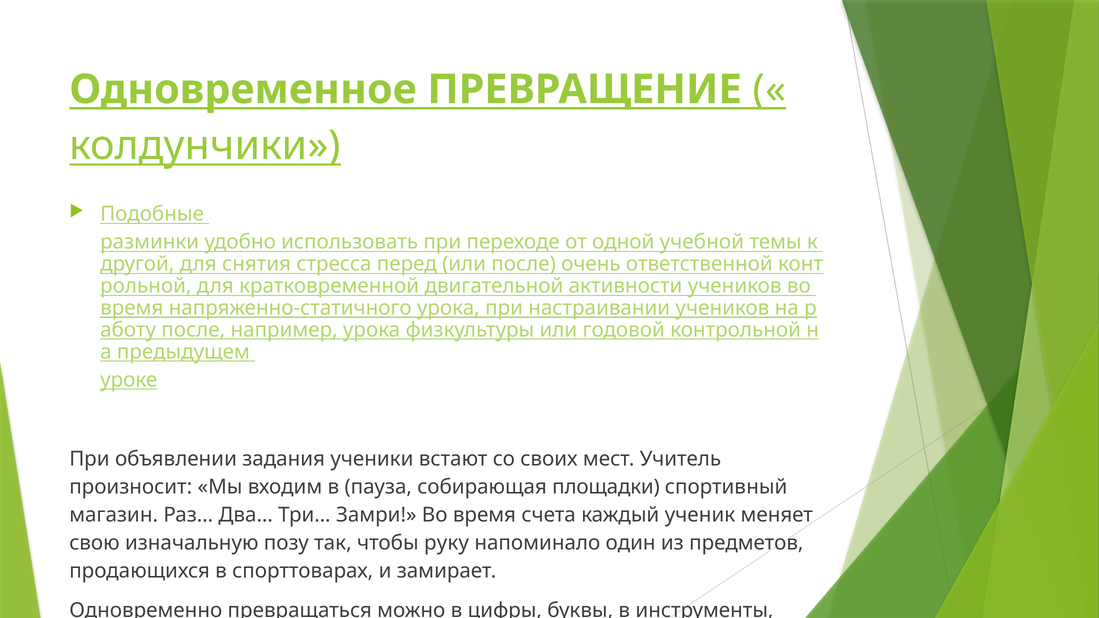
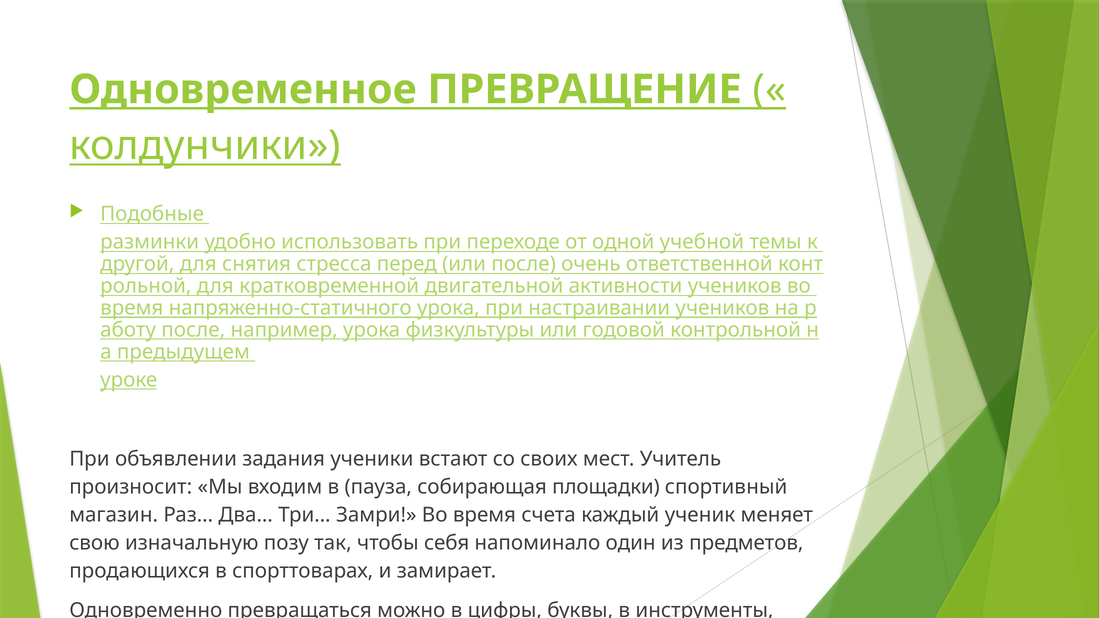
руку: руку -> себя
